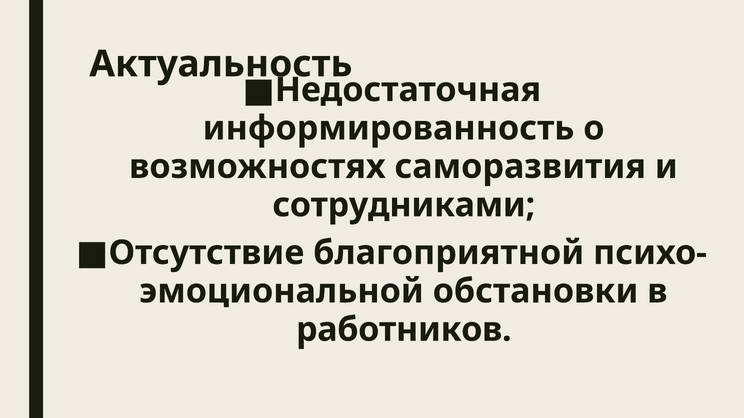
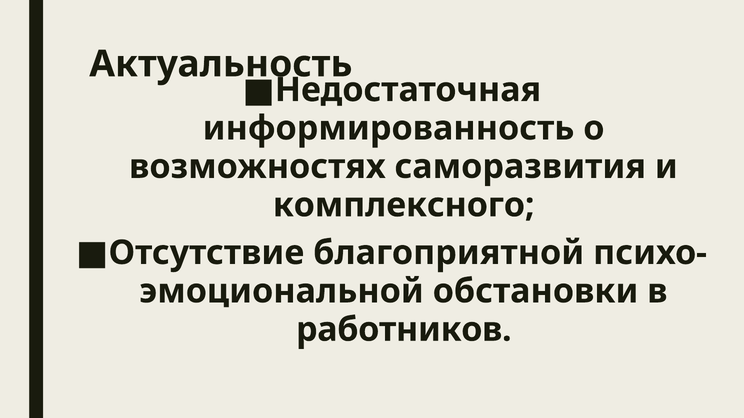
сотрудниками: сотрудниками -> комплексного
